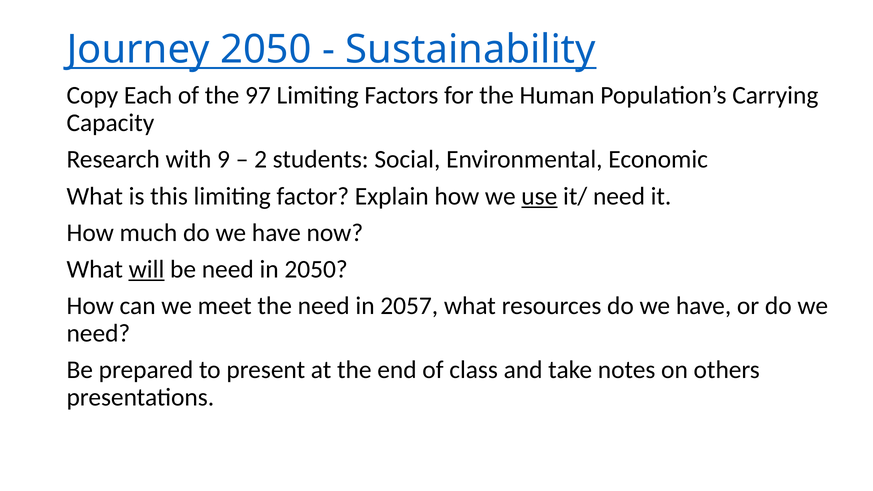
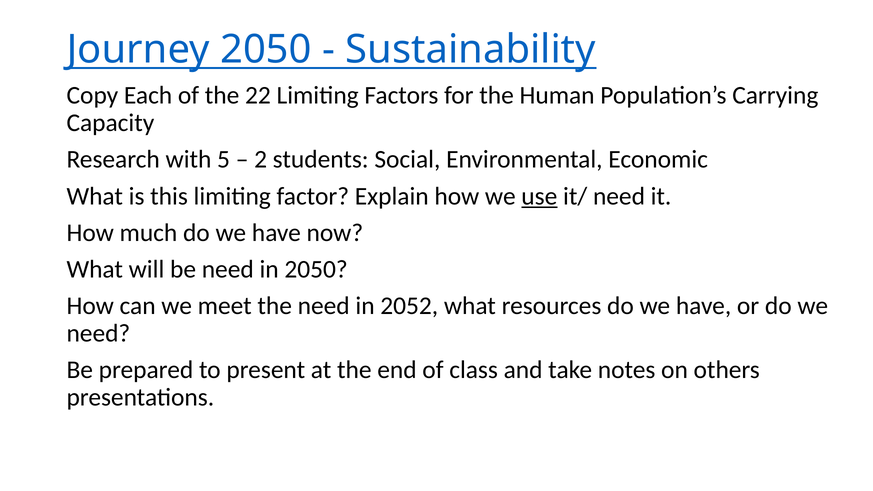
97: 97 -> 22
9: 9 -> 5
will underline: present -> none
2057: 2057 -> 2052
